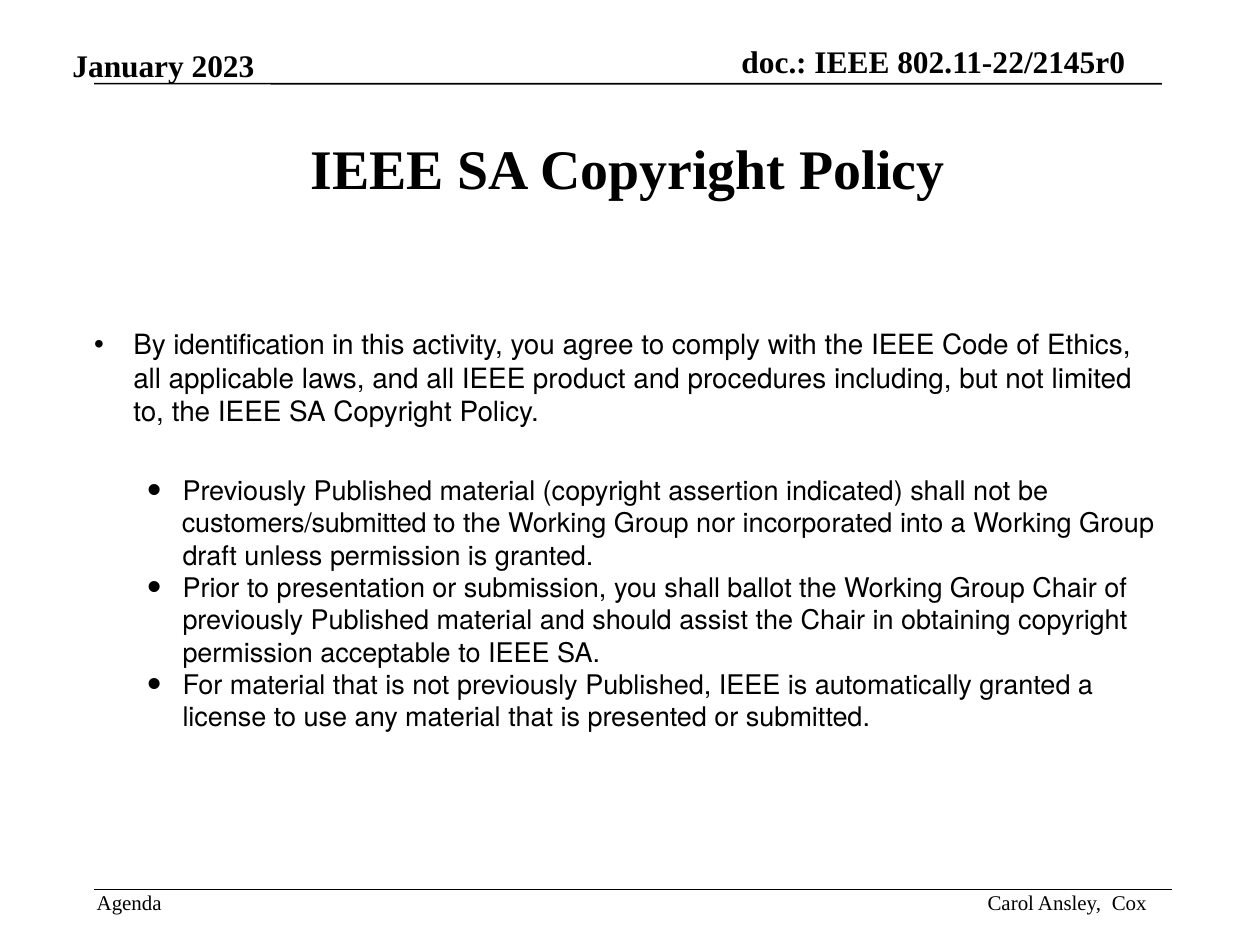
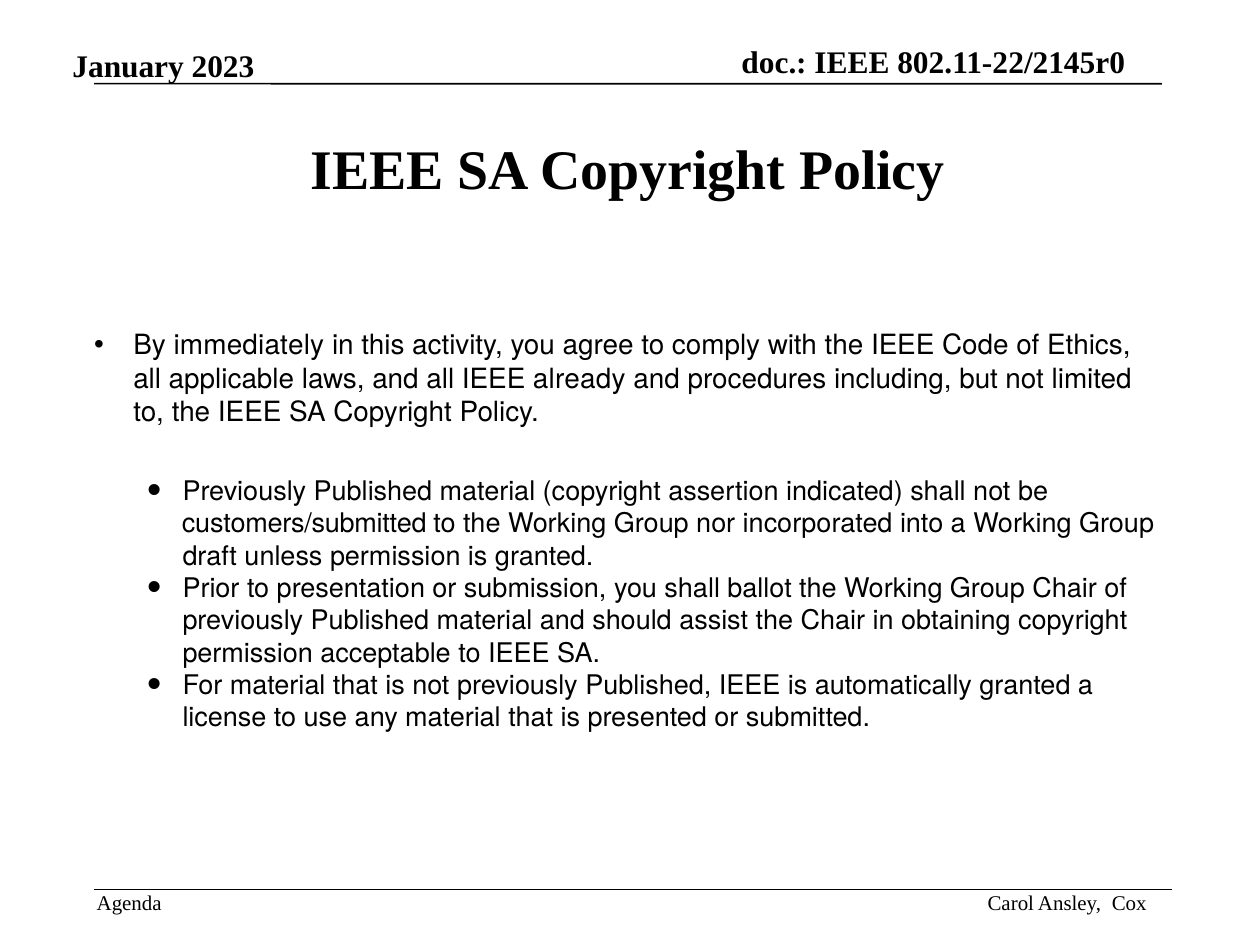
identification: identification -> immediately
product: product -> already
